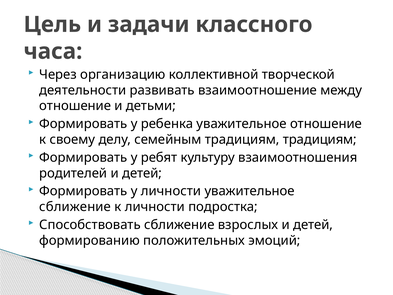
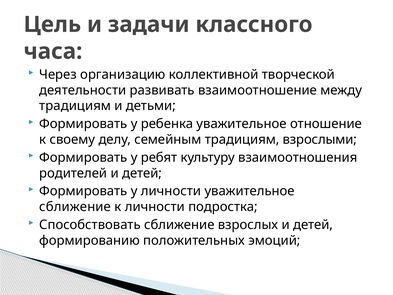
отношение at (75, 106): отношение -> традициям
традициям традициям: традициям -> взрослыми
